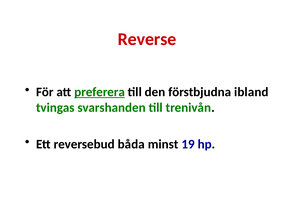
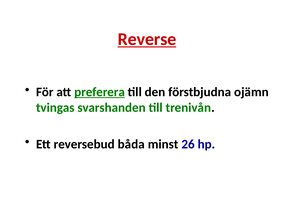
Reverse underline: none -> present
ibland: ibland -> ojämn
19: 19 -> 26
